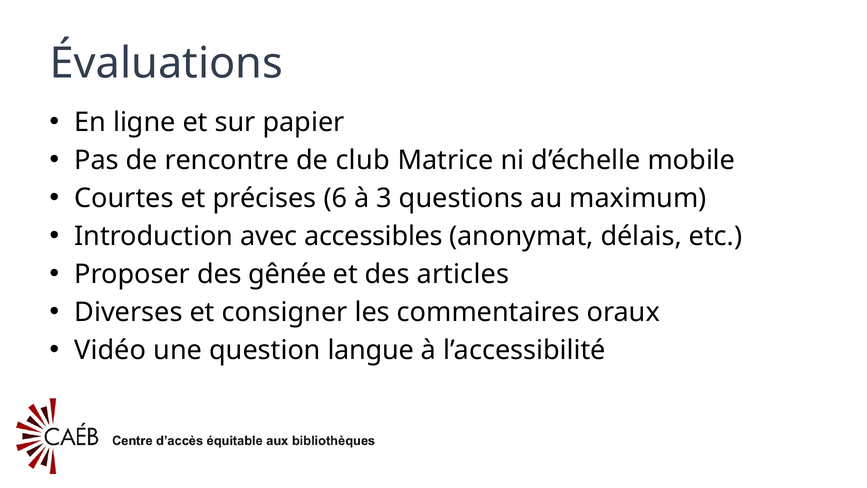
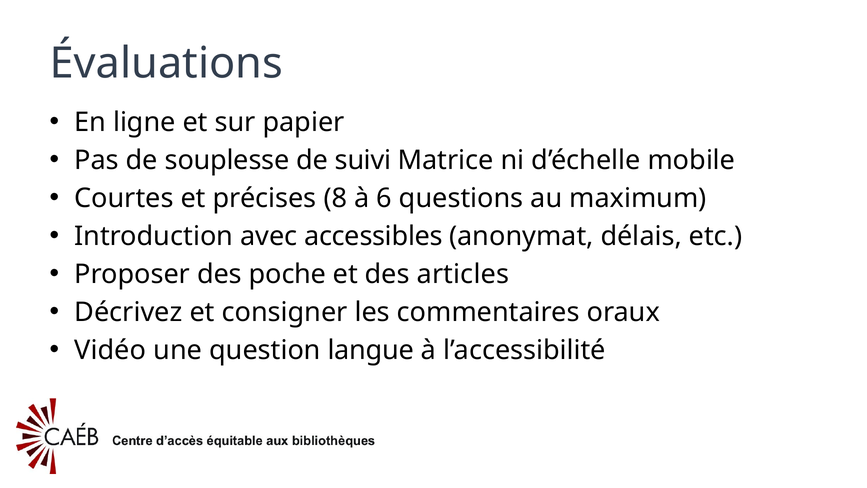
rencontre: rencontre -> souplesse
club: club -> suivi
6: 6 -> 8
3: 3 -> 6
gênée: gênée -> poche
Diverses: Diverses -> Décrivez
